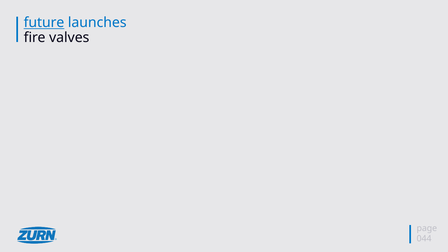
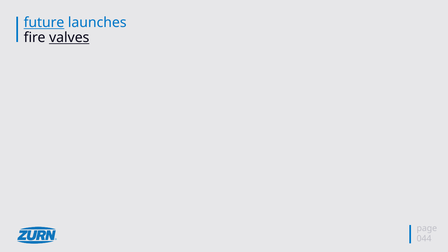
valves underline: none -> present
